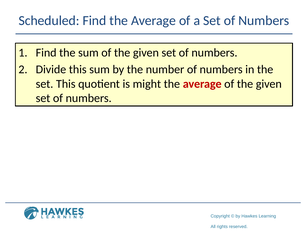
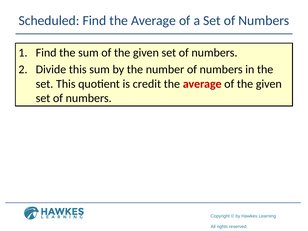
might: might -> credit
